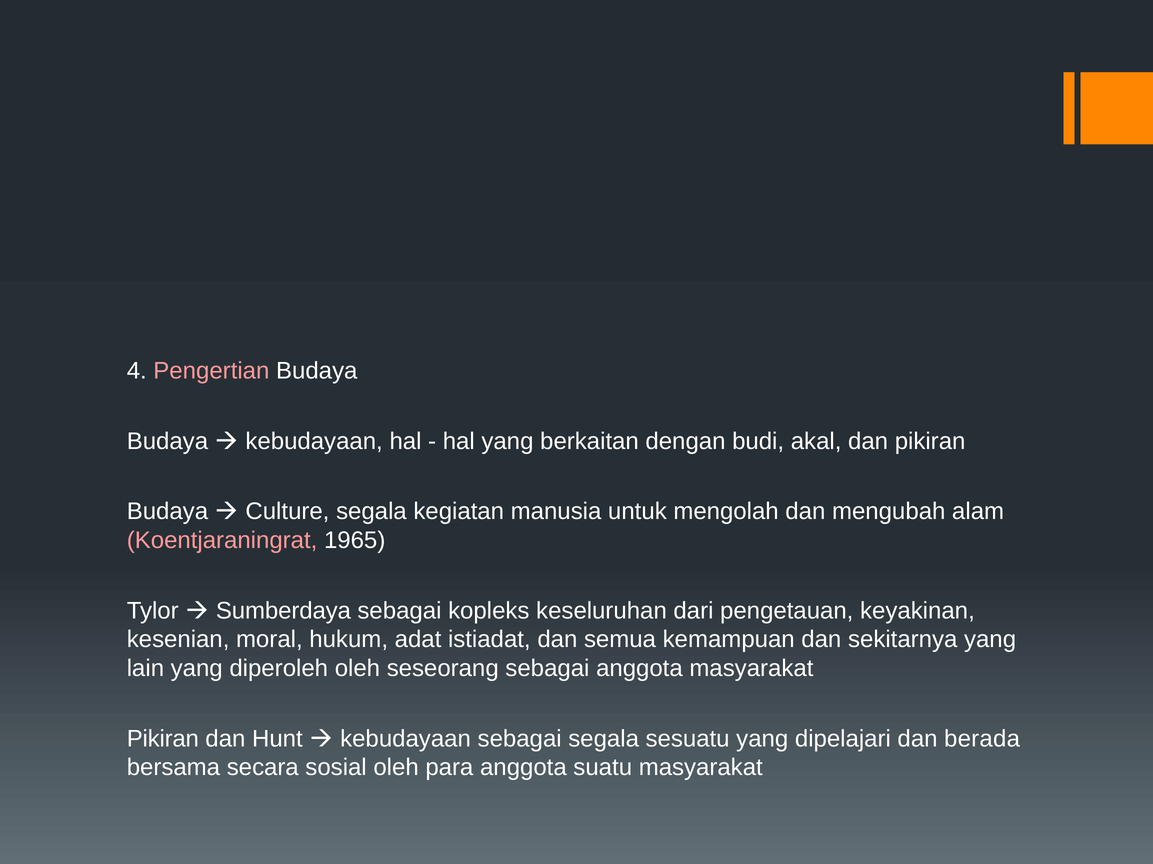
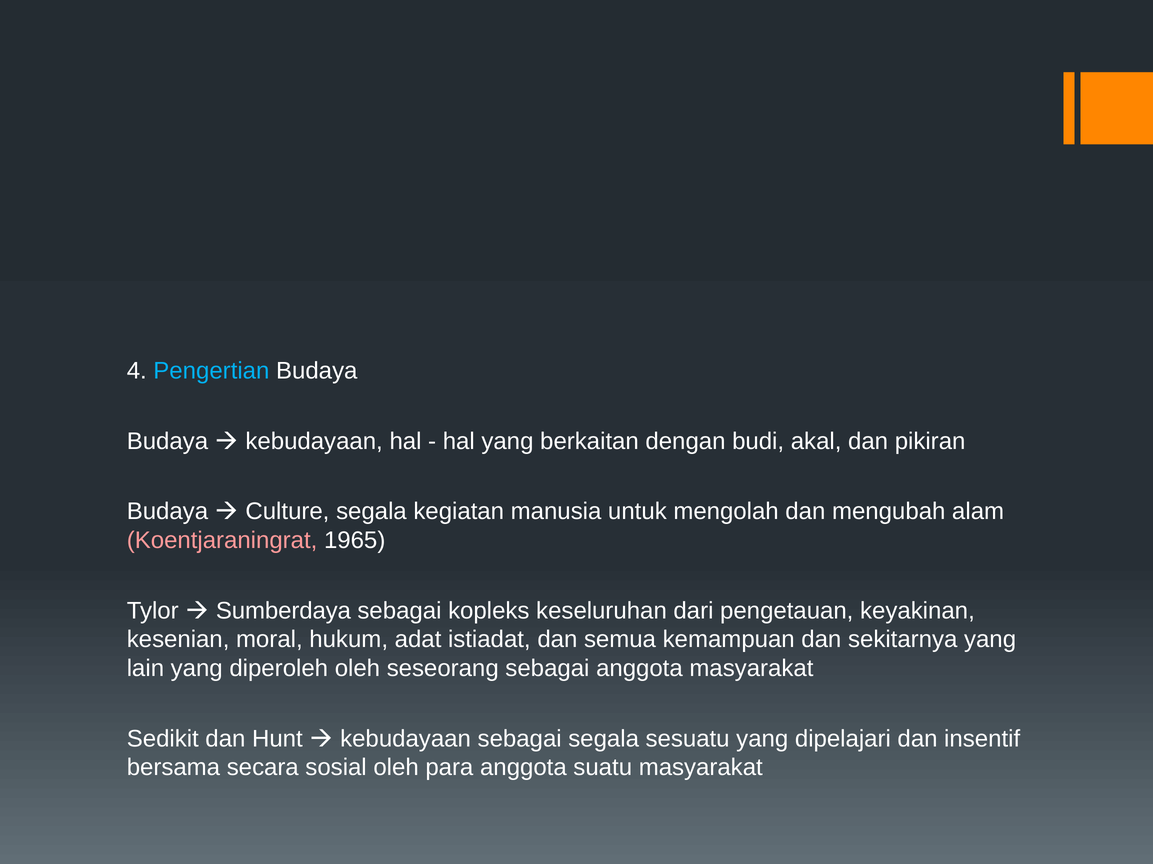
Pengertian colour: pink -> light blue
Pikiran at (163, 739): Pikiran -> Sedikit
berada: berada -> insentif
